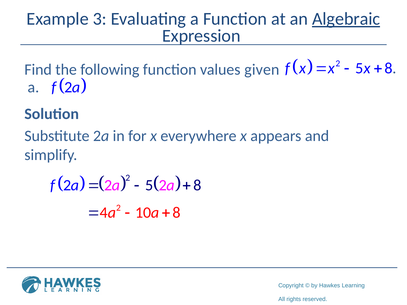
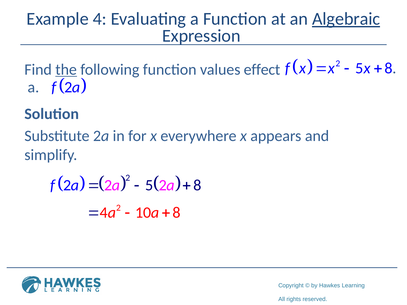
Example 3: 3 -> 4
the underline: none -> present
given: given -> effect
